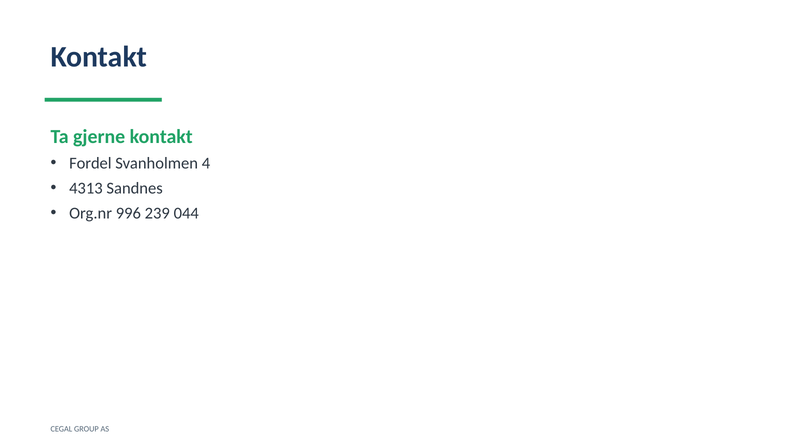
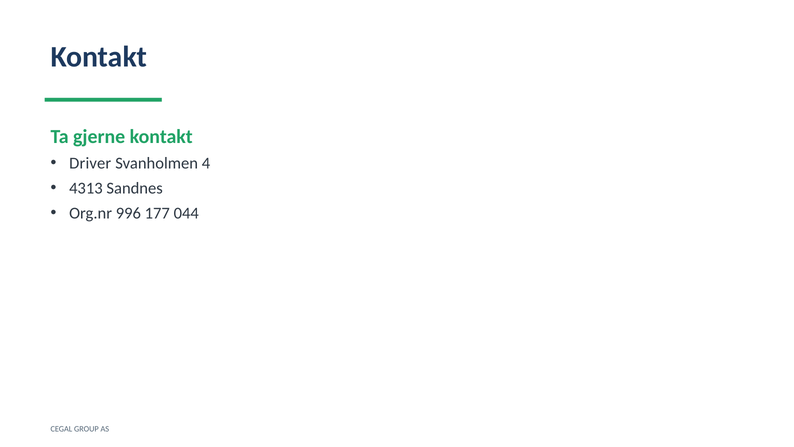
Fordel: Fordel -> Driver
239: 239 -> 177
